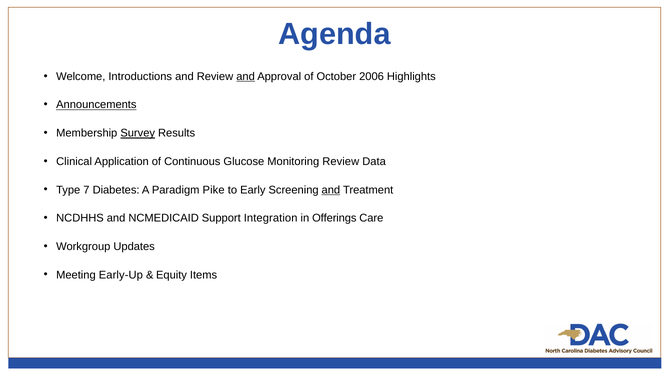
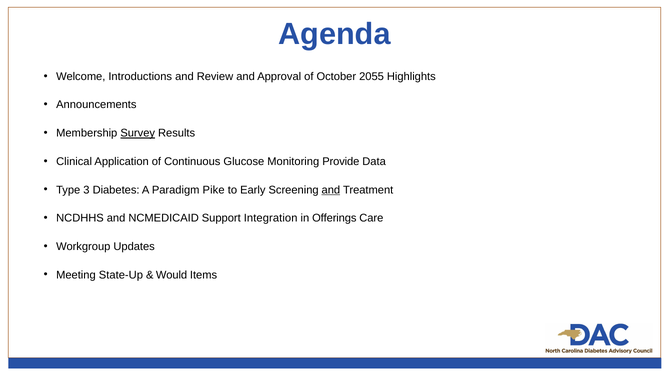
and at (246, 77) underline: present -> none
2006: 2006 -> 2055
Announcements underline: present -> none
Monitoring Review: Review -> Provide
7: 7 -> 3
Early-Up: Early-Up -> State-Up
Equity: Equity -> Would
